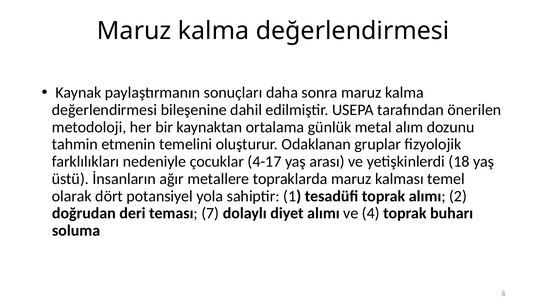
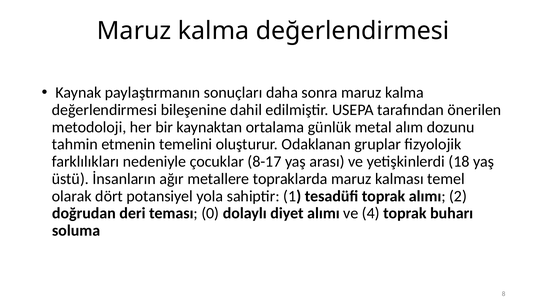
4-17: 4-17 -> 8-17
7: 7 -> 0
